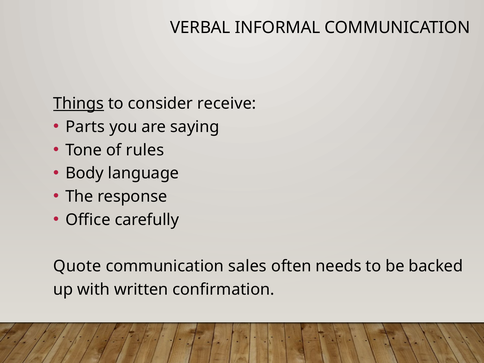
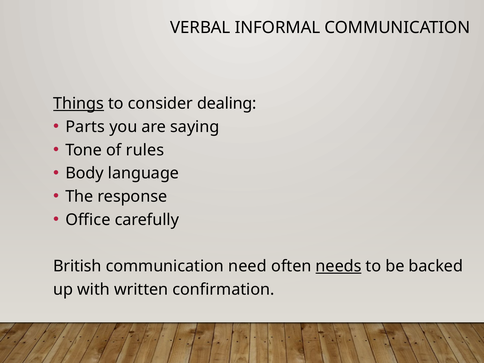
receive: receive -> dealing
Quote: Quote -> British
sales: sales -> need
needs underline: none -> present
